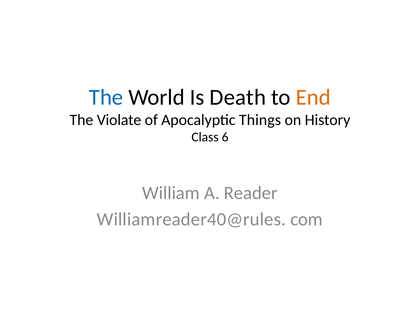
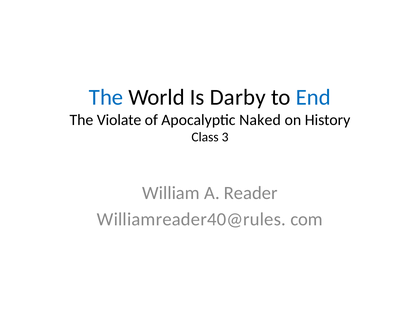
Death: Death -> Darby
End colour: orange -> blue
Things: Things -> Naked
6: 6 -> 3
